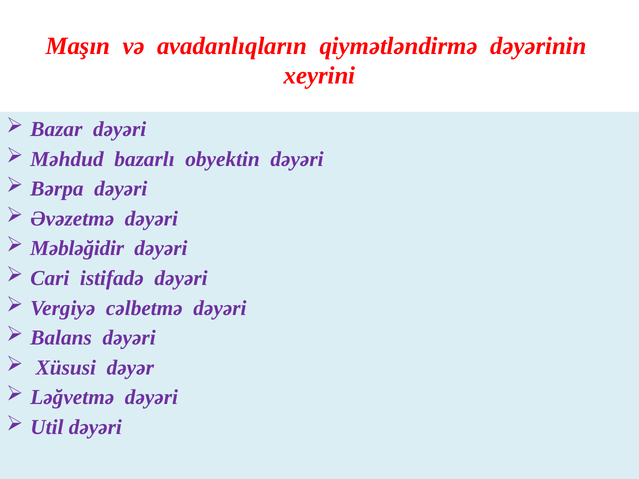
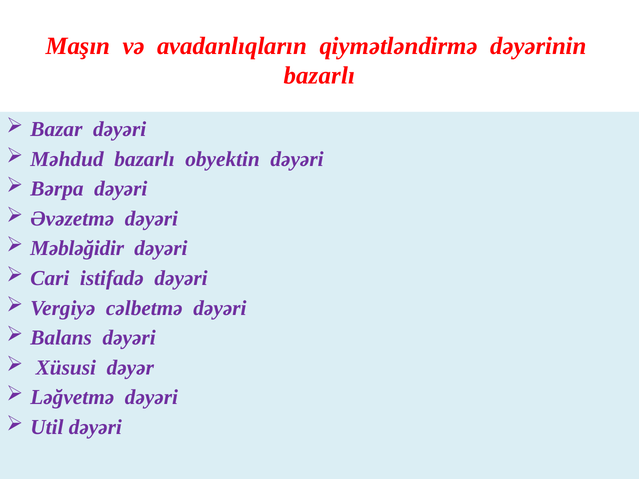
xeyrini at (319, 76): xeyrini -> bazarlı
